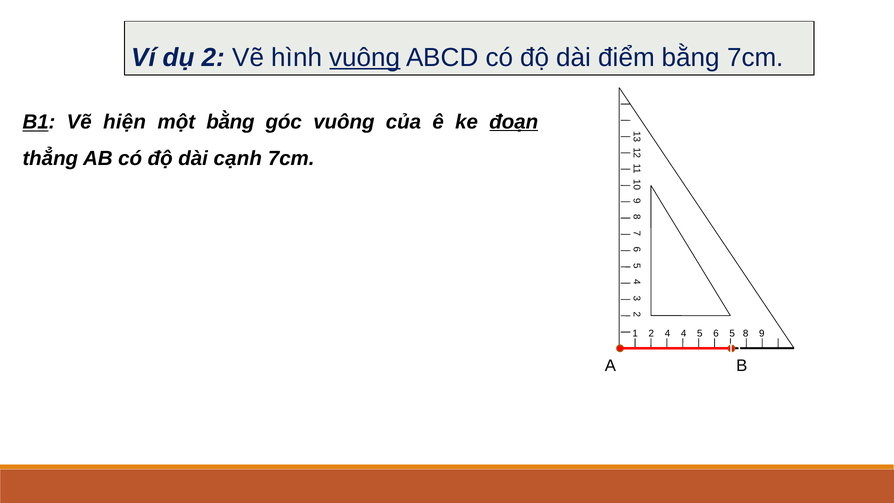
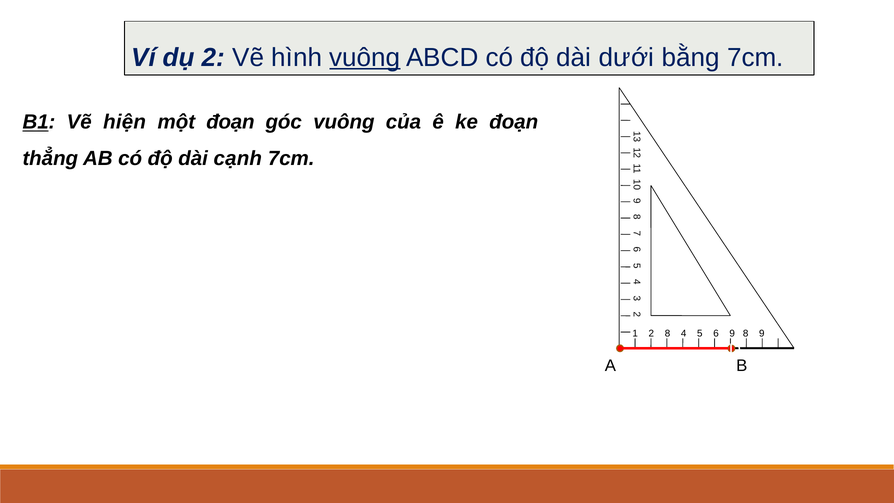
điểm: điểm -> dưới
một bằng: bằng -> đoạn
đoạn at (514, 122) underline: present -> none
2 4: 4 -> 8
5 6 5: 5 -> 9
